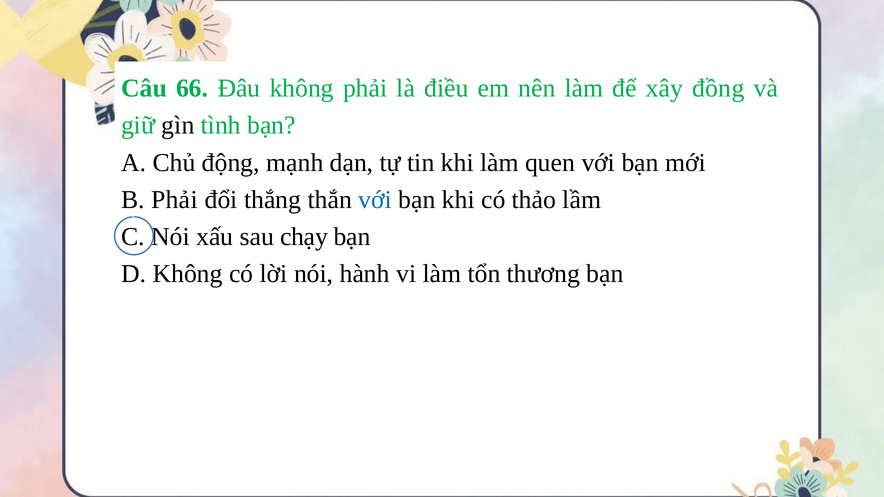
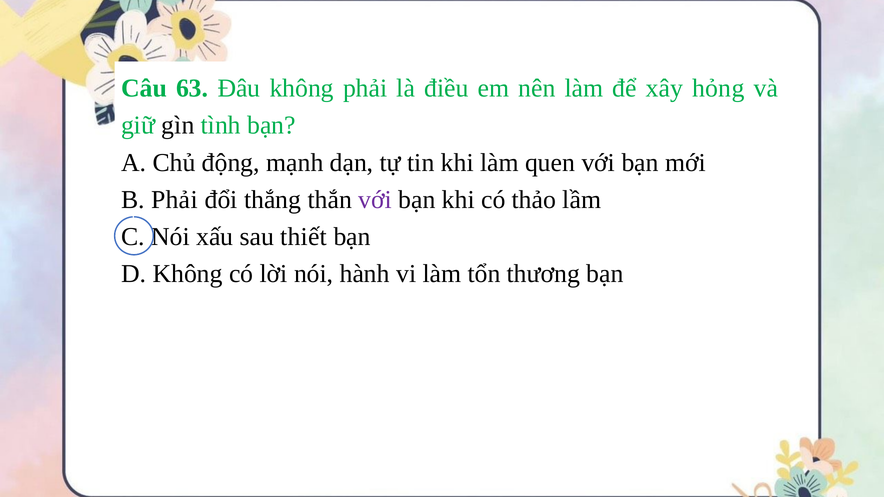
66: 66 -> 63
đồng: đồng -> hỏng
với at (375, 200) colour: blue -> purple
chạy: chạy -> thiết
